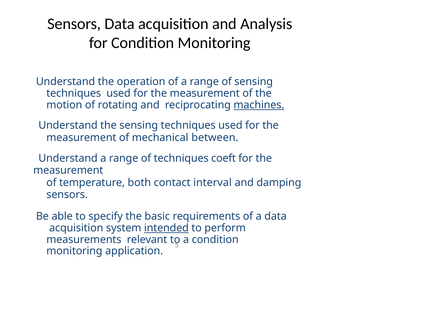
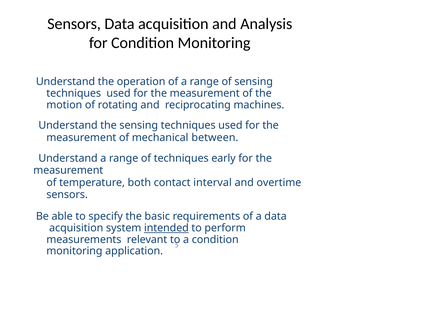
machines underline: present -> none
coeft: coeft -> early
damping: damping -> overtime
